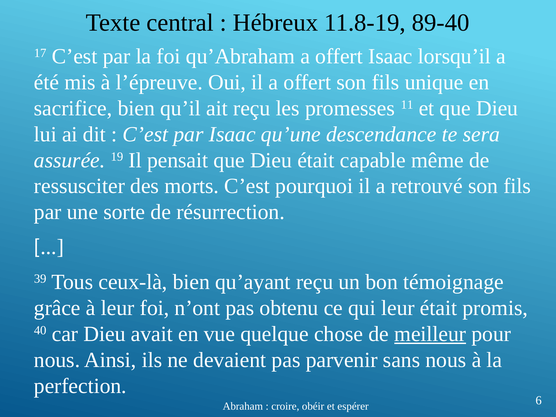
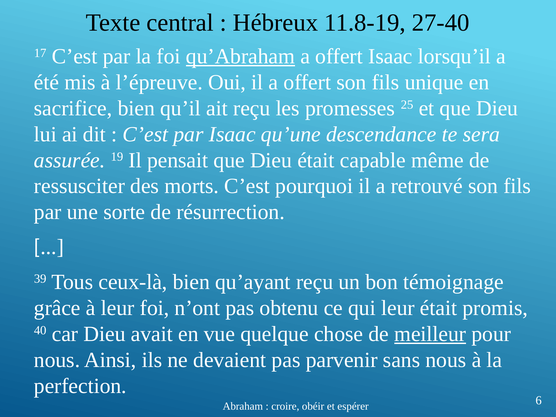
89-40: 89-40 -> 27-40
qu’Abraham underline: none -> present
11: 11 -> 25
